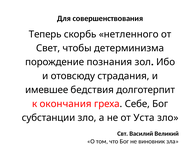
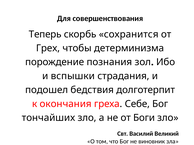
нетленного: нетленного -> сохранится
Свет: Свет -> Грех
отовсюду: отовсюду -> вспышки
имевшее: имевшее -> подошел
субстанции: субстанции -> тончайших
Уста: Уста -> Боги
